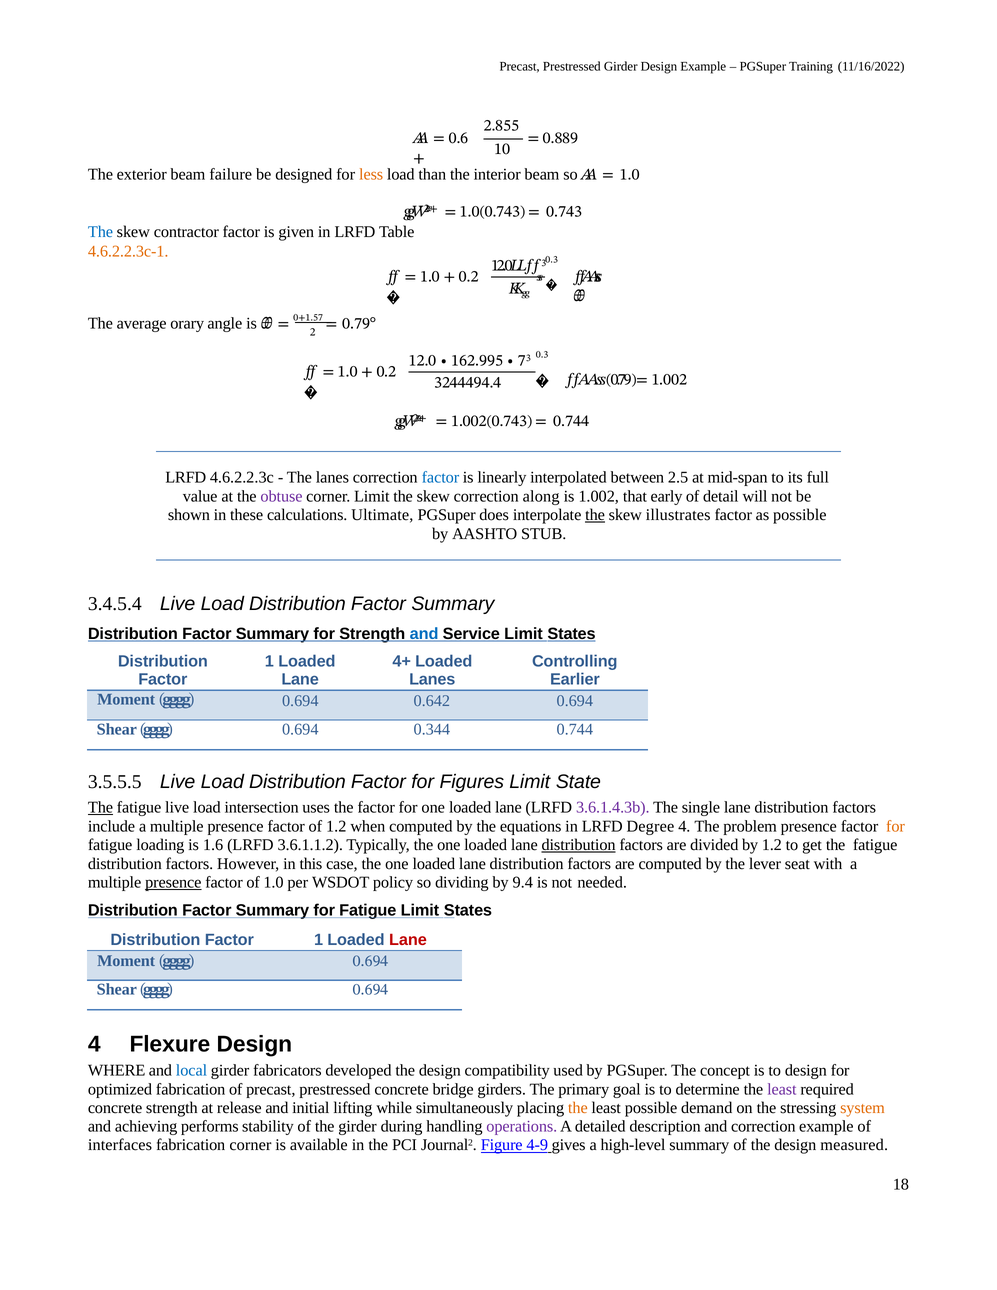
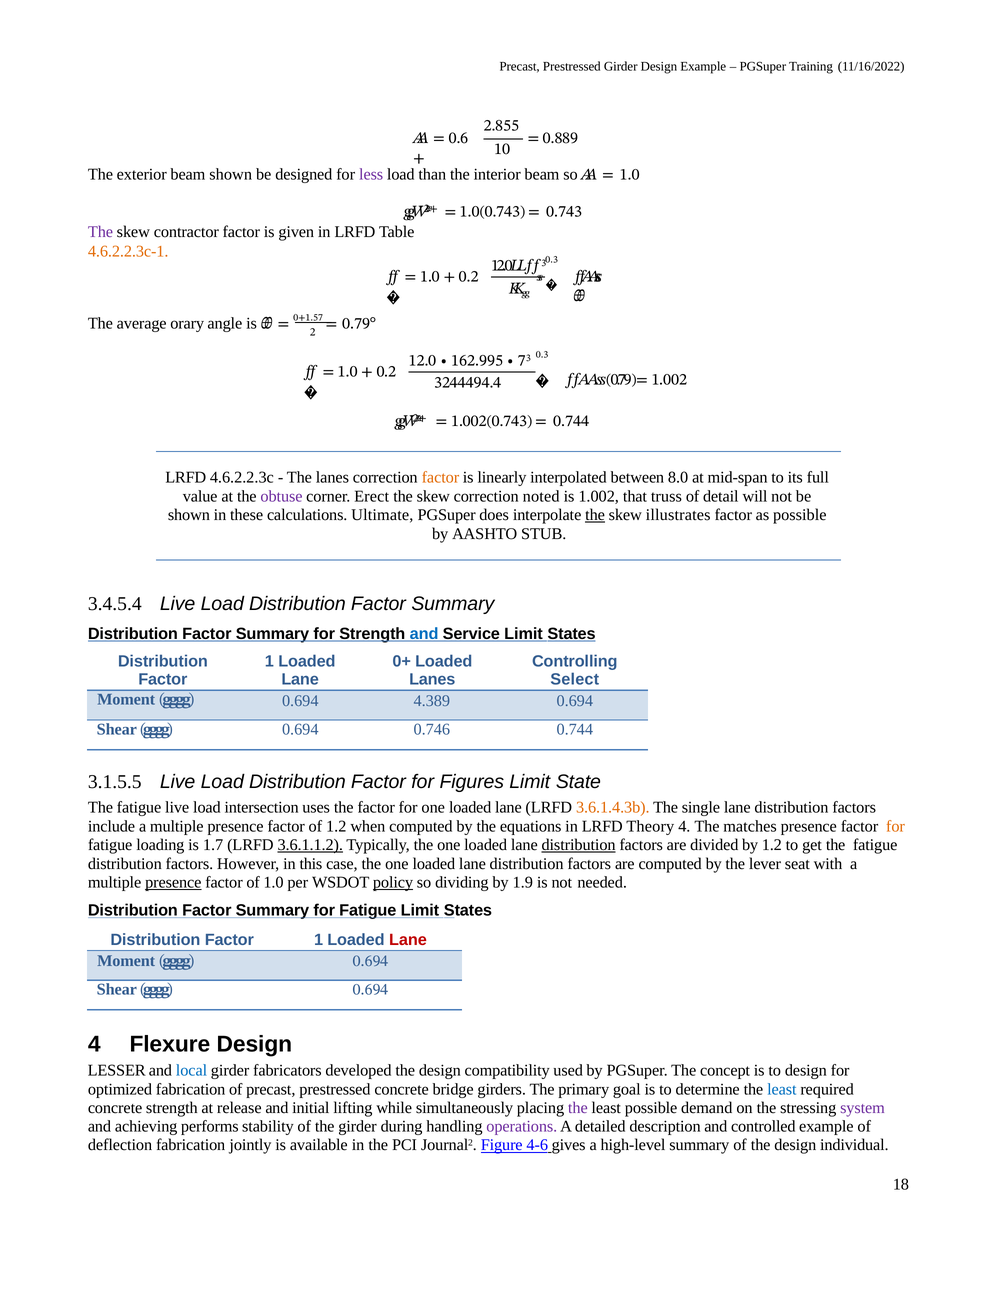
beam failure: failure -> shown
less colour: orange -> purple
The at (100, 232) colour: blue -> purple
factor at (440, 477) colour: blue -> orange
2.5: 2.5 -> 8.0
corner Limit: Limit -> Erect
along: along -> noted
early: early -> truss
4+: 4+ -> 0+
Earlier: Earlier -> Select
0.642: 0.642 -> 4.389
0.344: 0.344 -> 0.746
3.5.5.5: 3.5.5.5 -> 3.1.5.5
The at (100, 808) underline: present -> none
3.6.1.4.3b colour: purple -> orange
Degree: Degree -> Theory
problem: problem -> matches
1.6: 1.6 -> 1.7
3.6.1.1.2 underline: none -> present
policy underline: none -> present
9.4: 9.4 -> 1.9
WHERE: WHERE -> LESSER
least at (782, 1089) colour: purple -> blue
the at (578, 1108) colour: orange -> purple
system colour: orange -> purple
and correction: correction -> controlled
interfaces: interfaces -> deflection
fabrication corner: corner -> jointly
4-9: 4-9 -> 4-6
measured: measured -> individual
